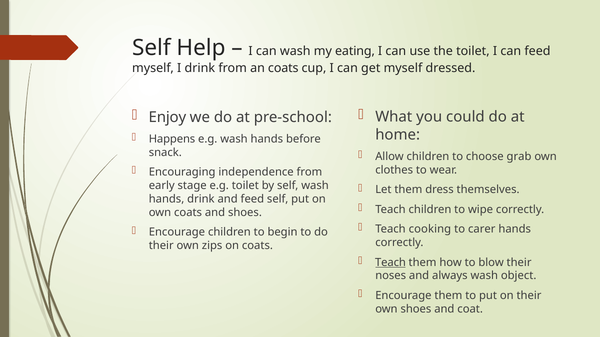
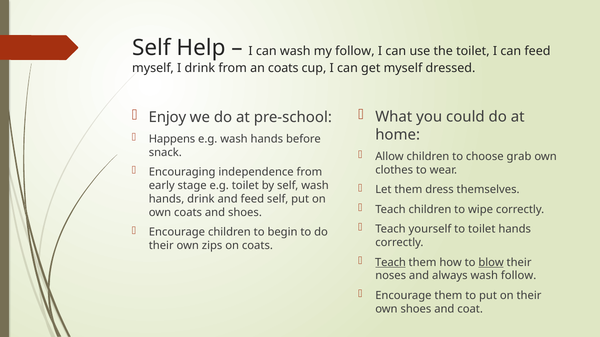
my eating: eating -> follow
cooking: cooking -> yourself
to carer: carer -> toilet
blow underline: none -> present
wash object: object -> follow
